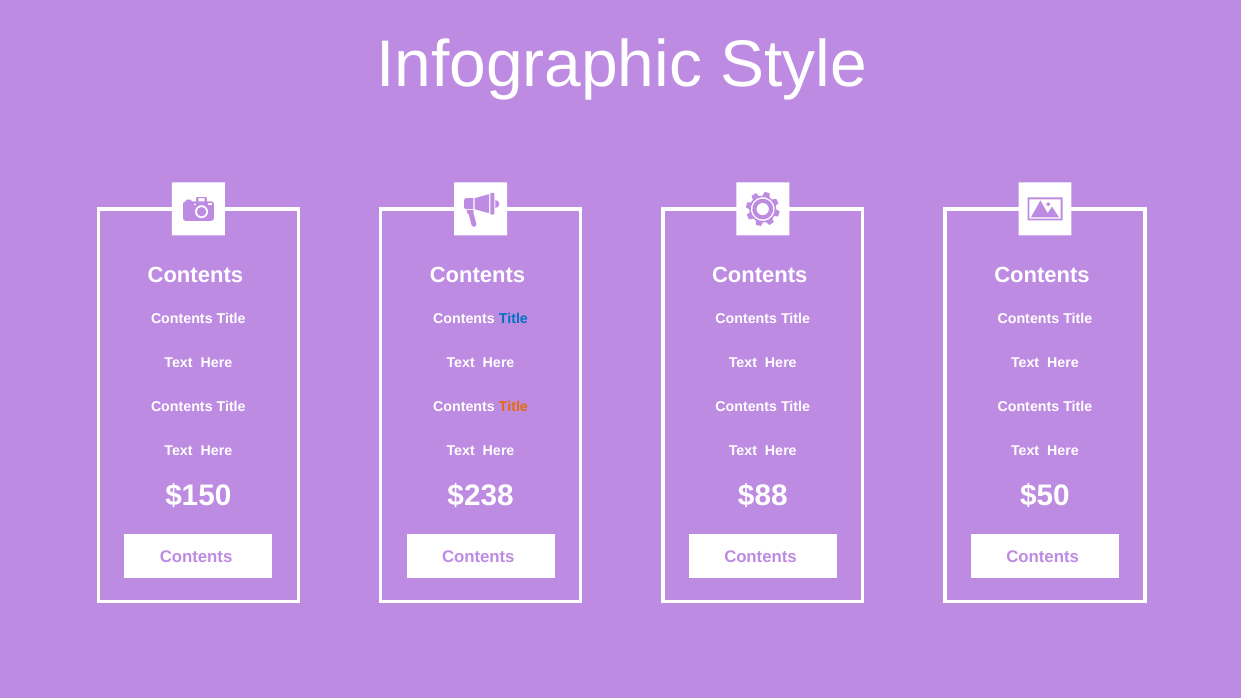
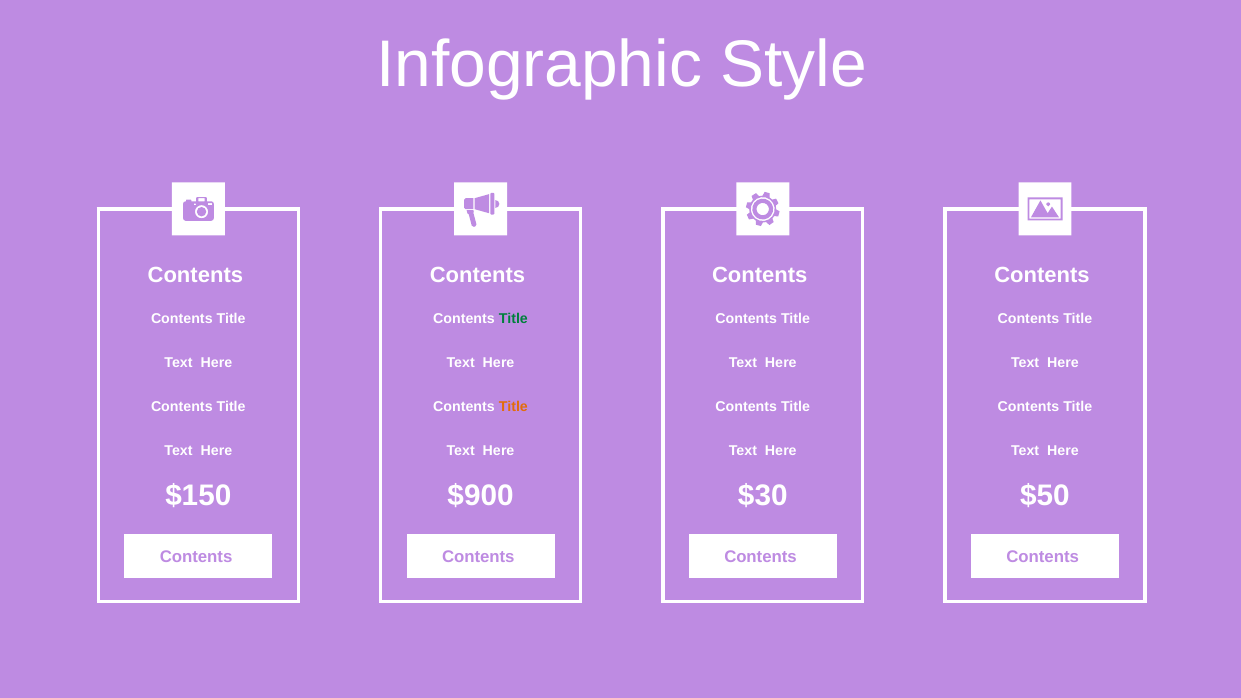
Title at (513, 319) colour: blue -> green
$238: $238 -> $900
$88: $88 -> $30
